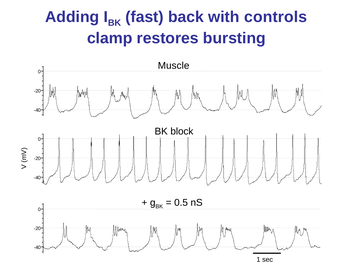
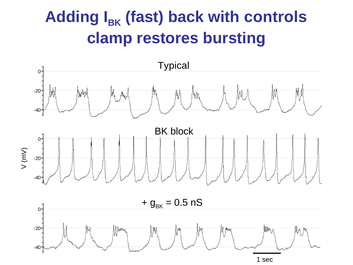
Muscle: Muscle -> Typical
